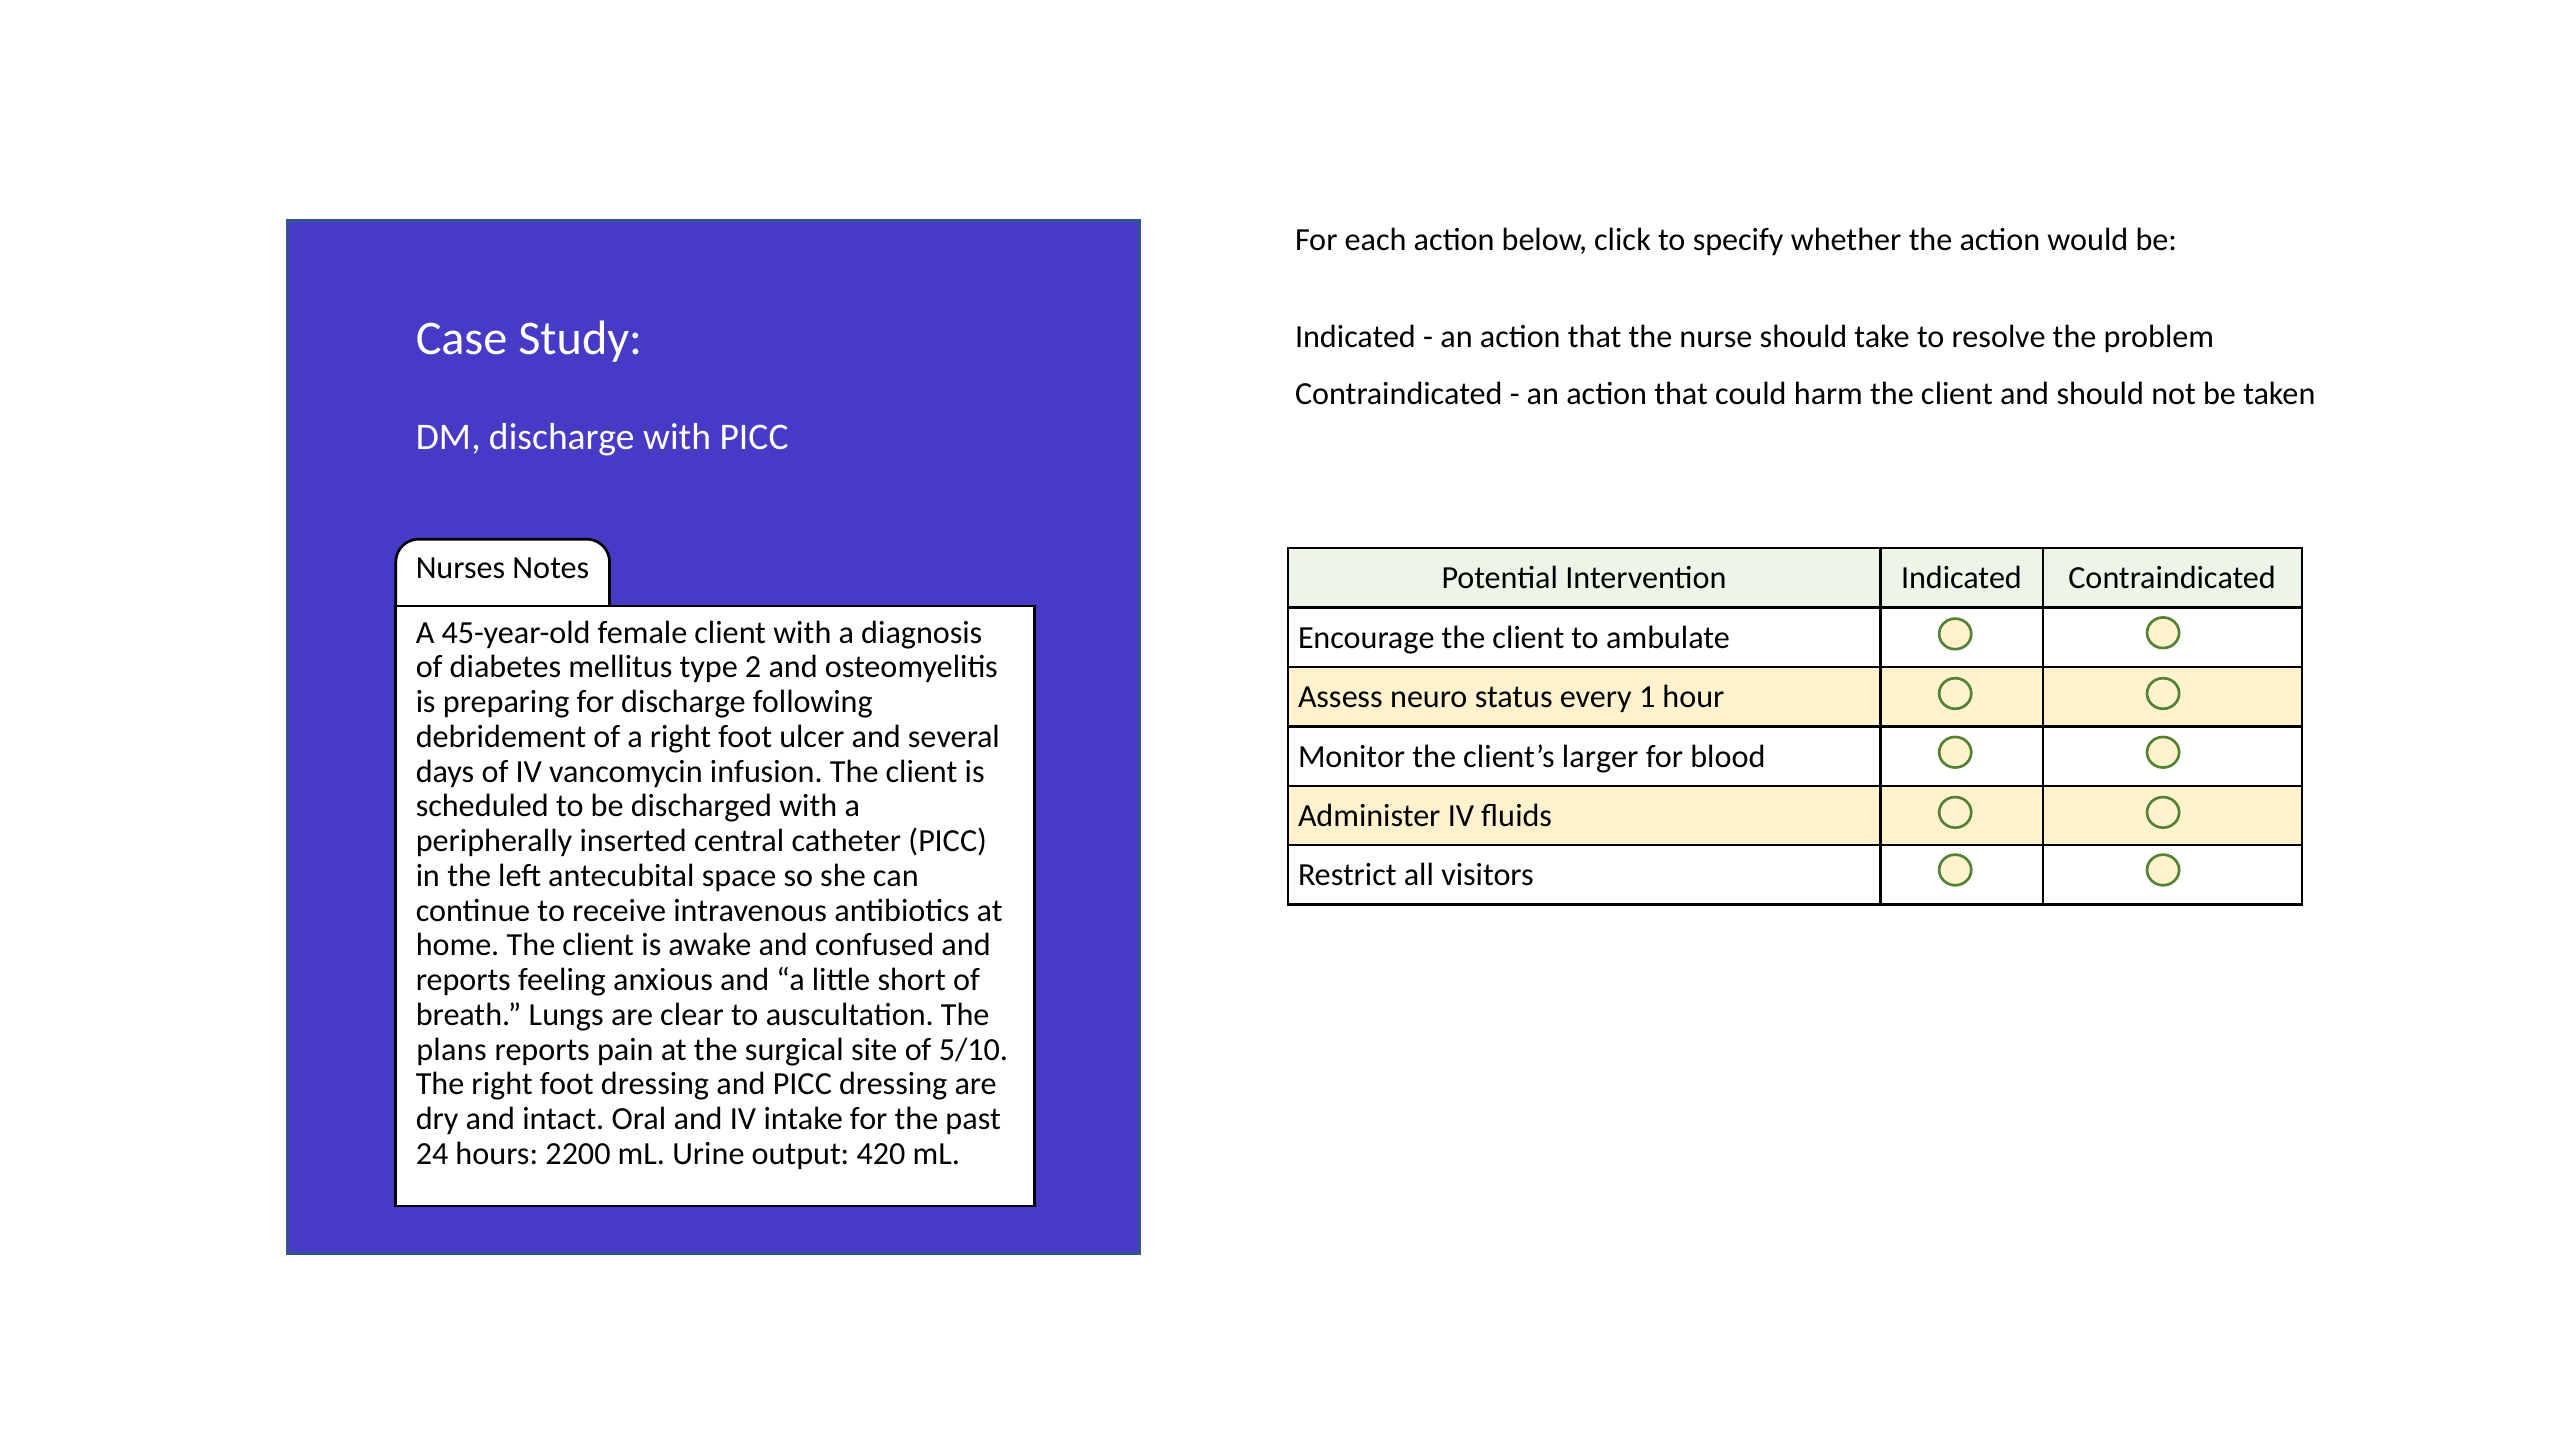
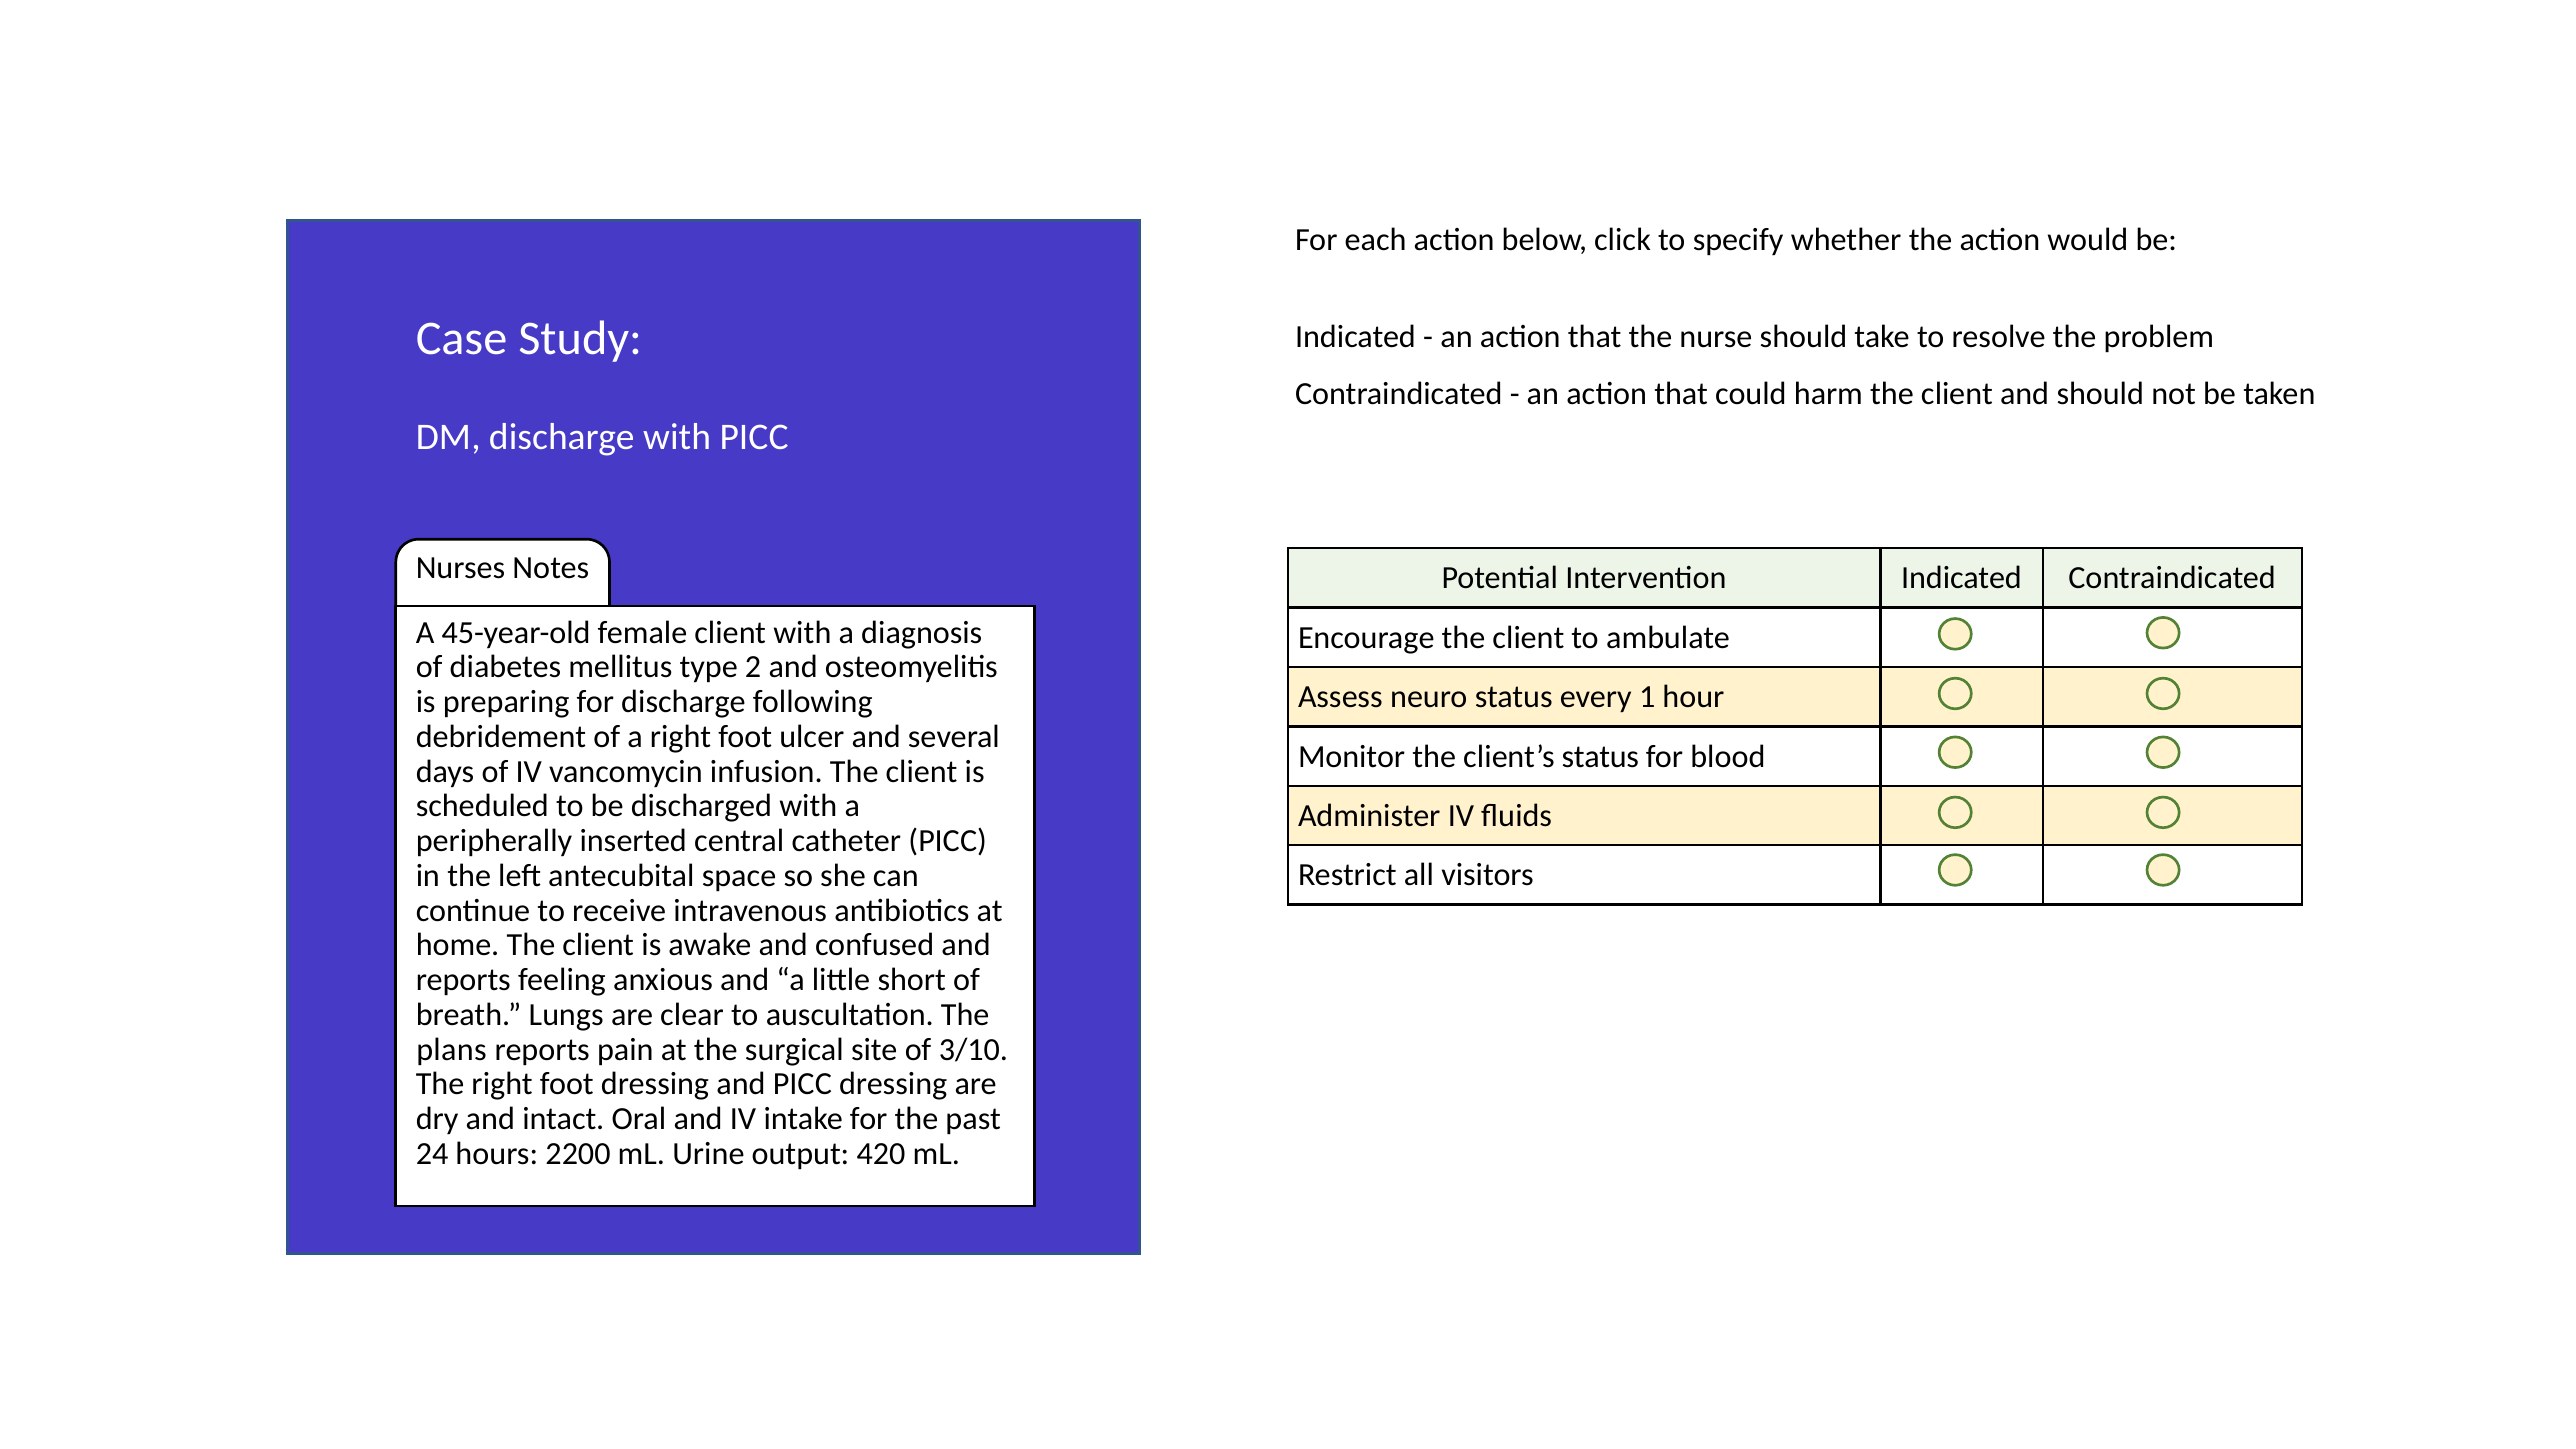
client’s larger: larger -> status
5/10: 5/10 -> 3/10
